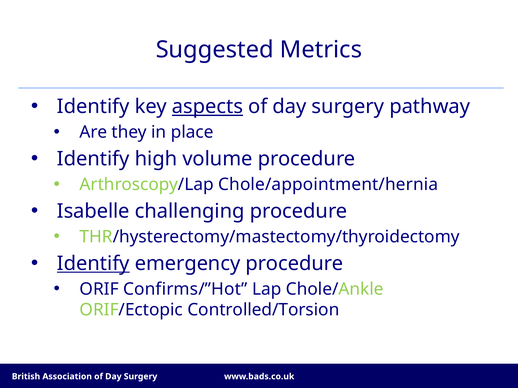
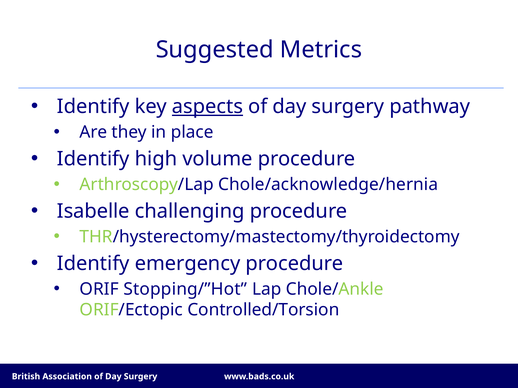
Chole/appointment/hernia: Chole/appointment/hernia -> Chole/acknowledge/hernia
Identify at (93, 264) underline: present -> none
Confirms/”Hot: Confirms/”Hot -> Stopping/”Hot
